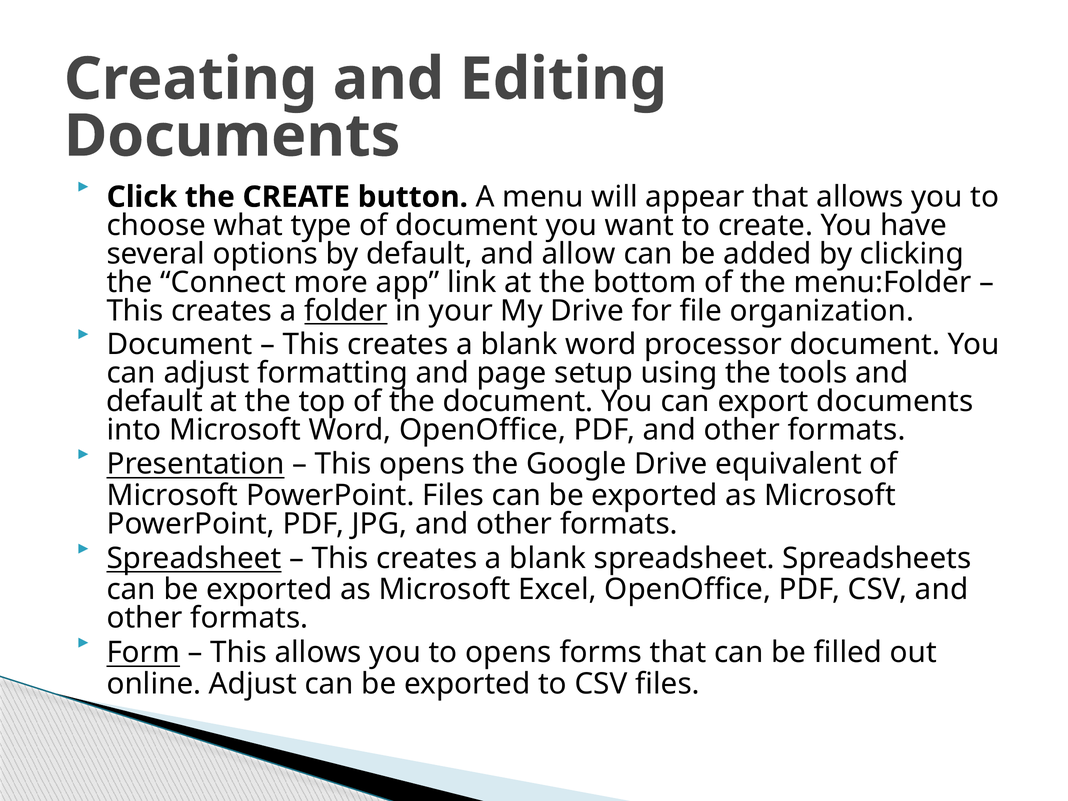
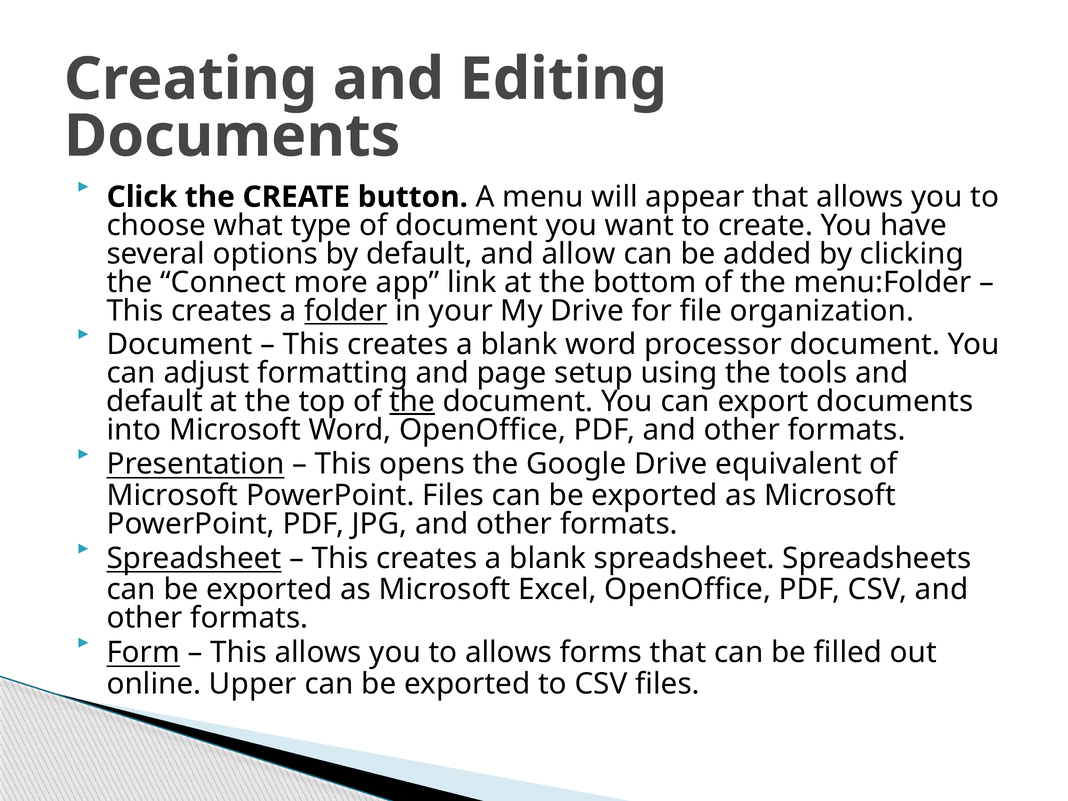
the at (412, 401) underline: none -> present
to opens: opens -> allows
online Adjust: Adjust -> Upper
